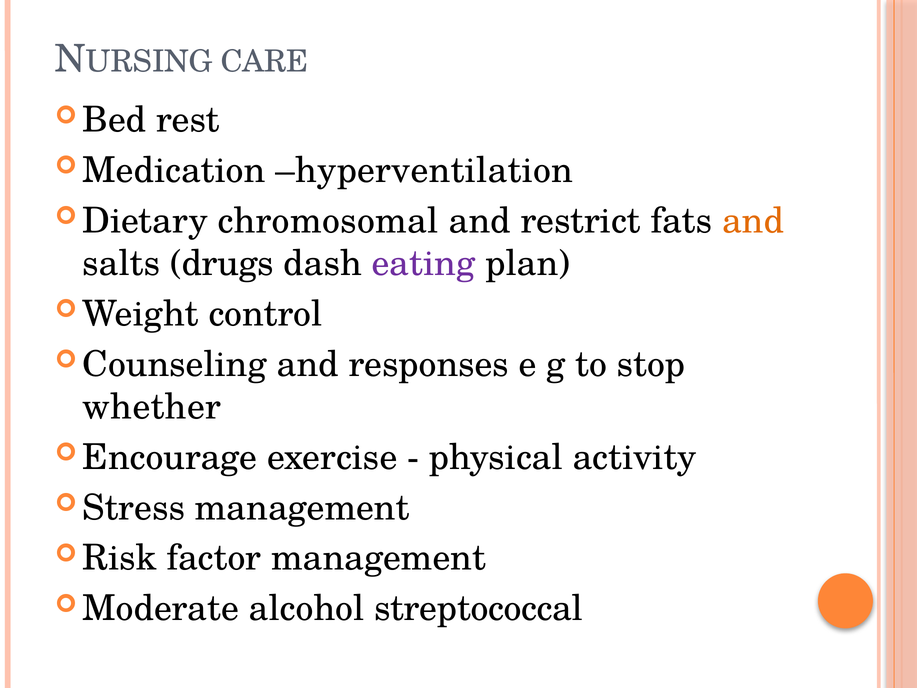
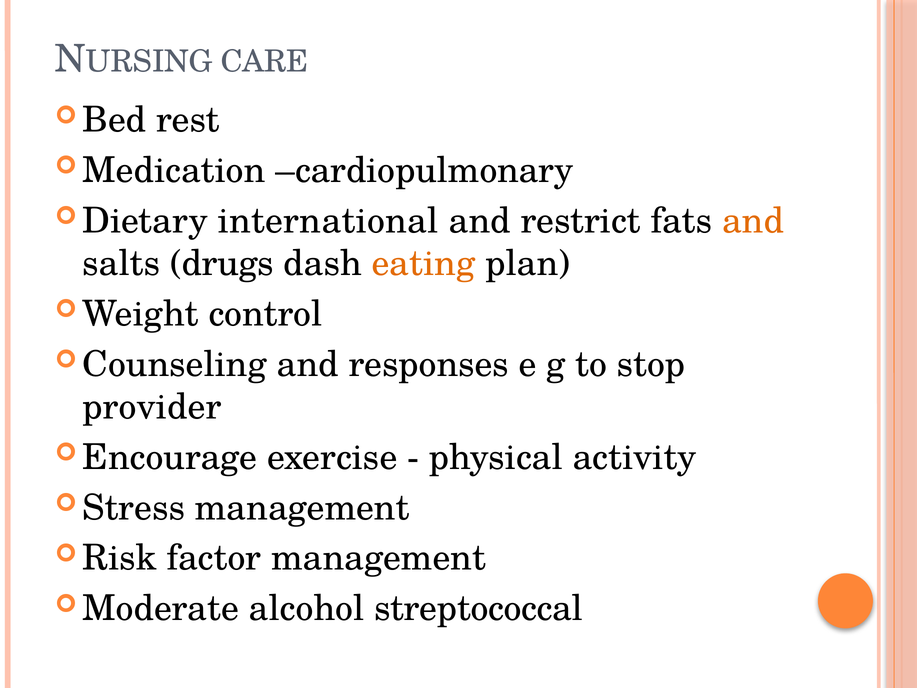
hyperventilation: hyperventilation -> cardiopulmonary
chromosomal: chromosomal -> international
eating colour: purple -> orange
whether: whether -> provider
